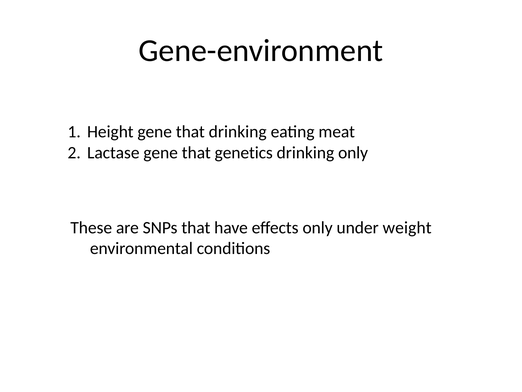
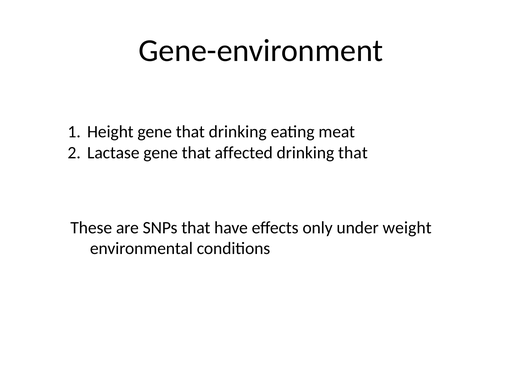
genetics: genetics -> affected
drinking only: only -> that
